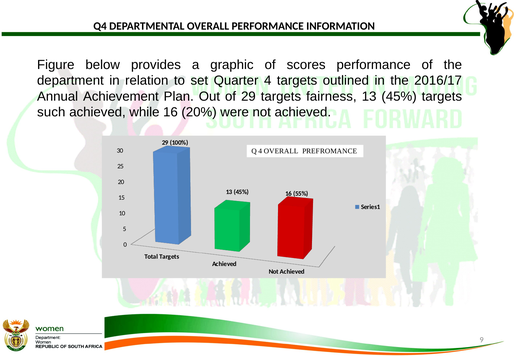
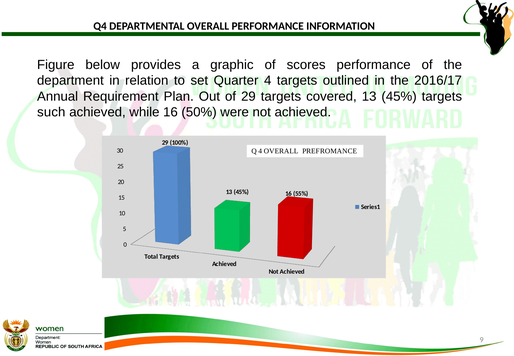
Achievement: Achievement -> Requirement
fairness: fairness -> covered
20%: 20% -> 50%
